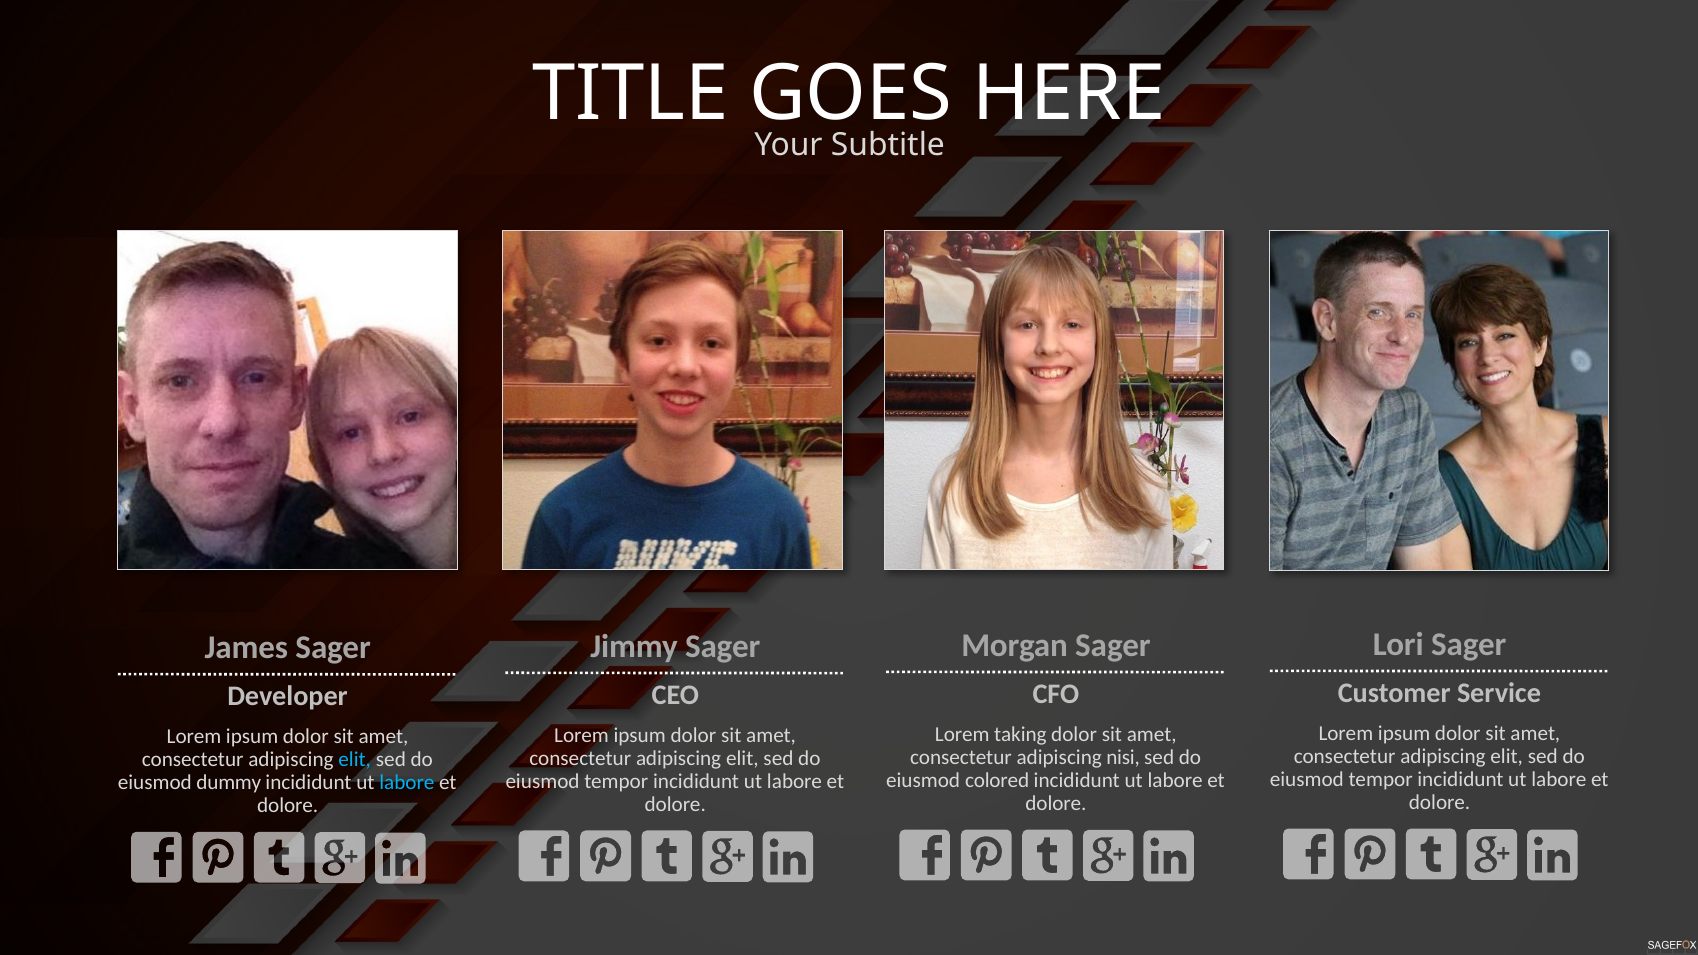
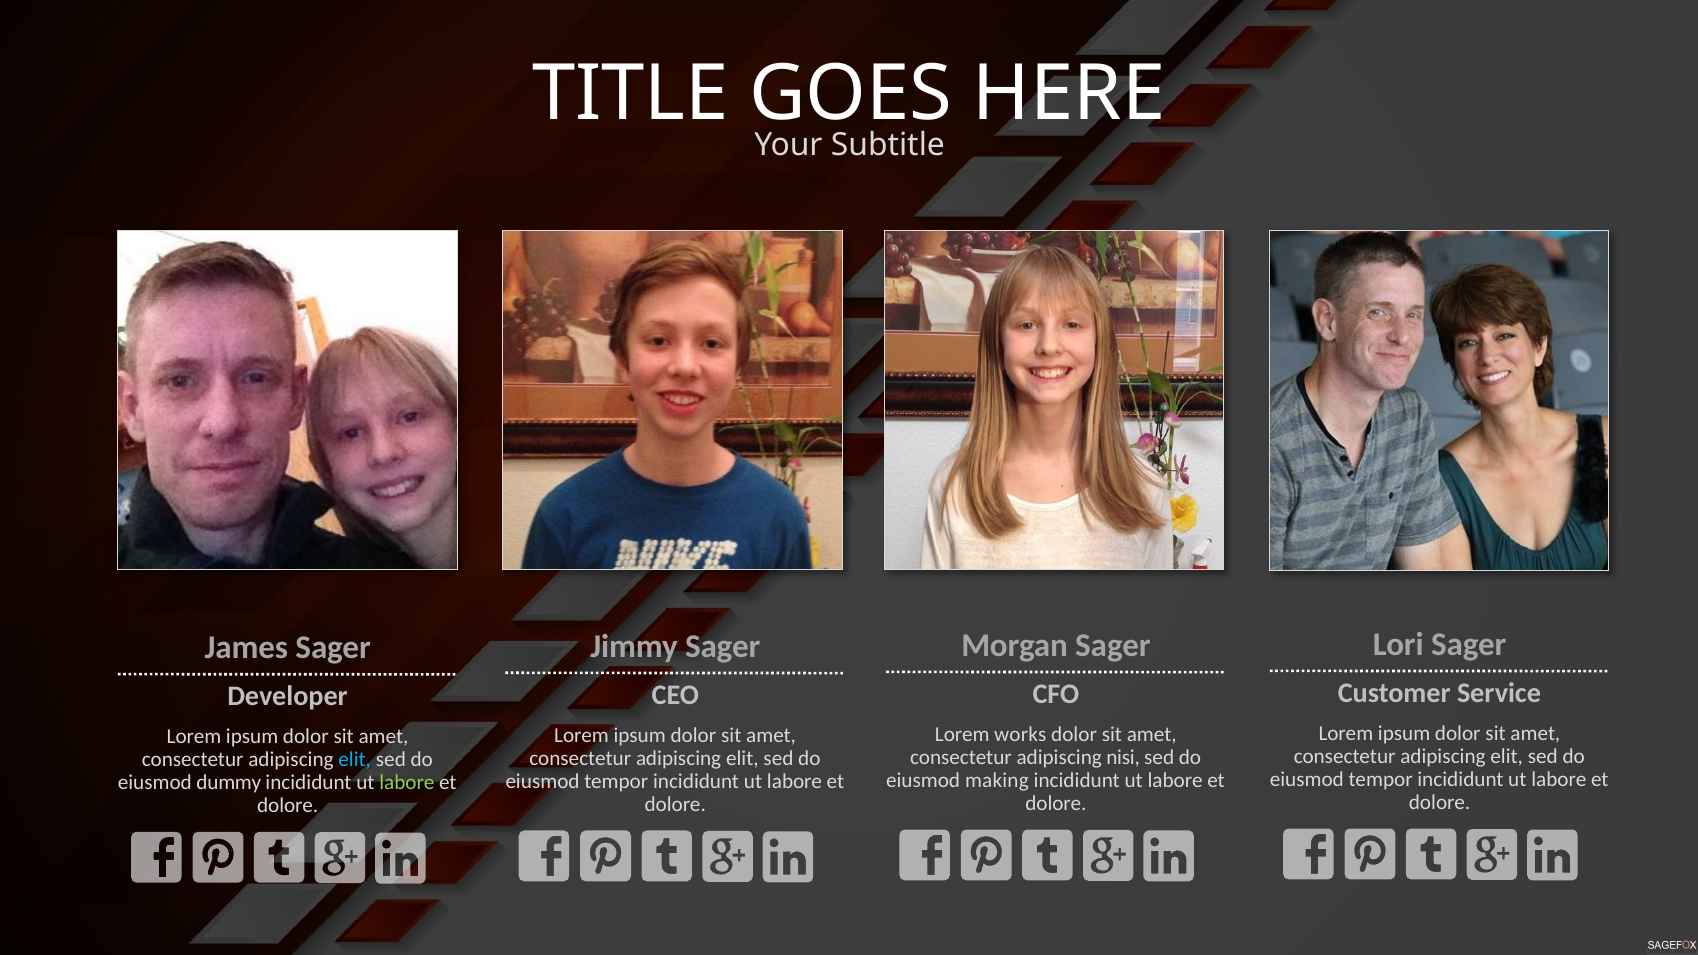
taking: taking -> works
colored: colored -> making
labore at (407, 783) colour: light blue -> light green
